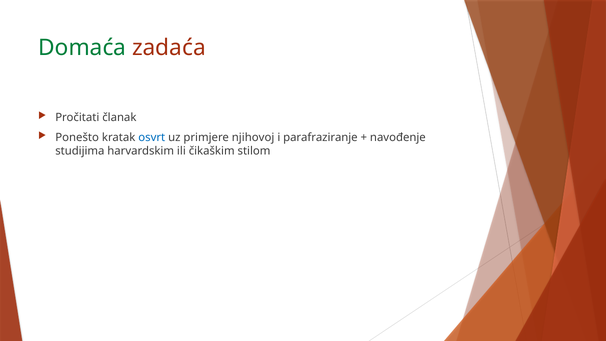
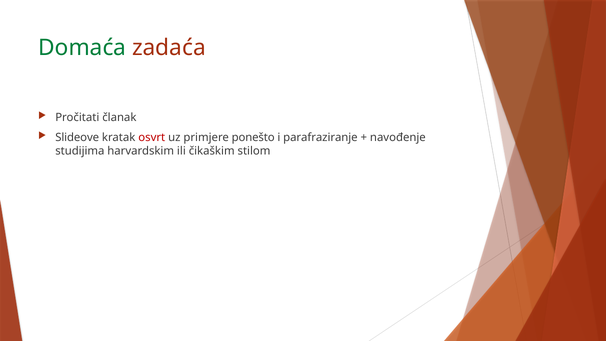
Ponešto: Ponešto -> Slideove
osvrt colour: blue -> red
njihovoj: njihovoj -> ponešto
